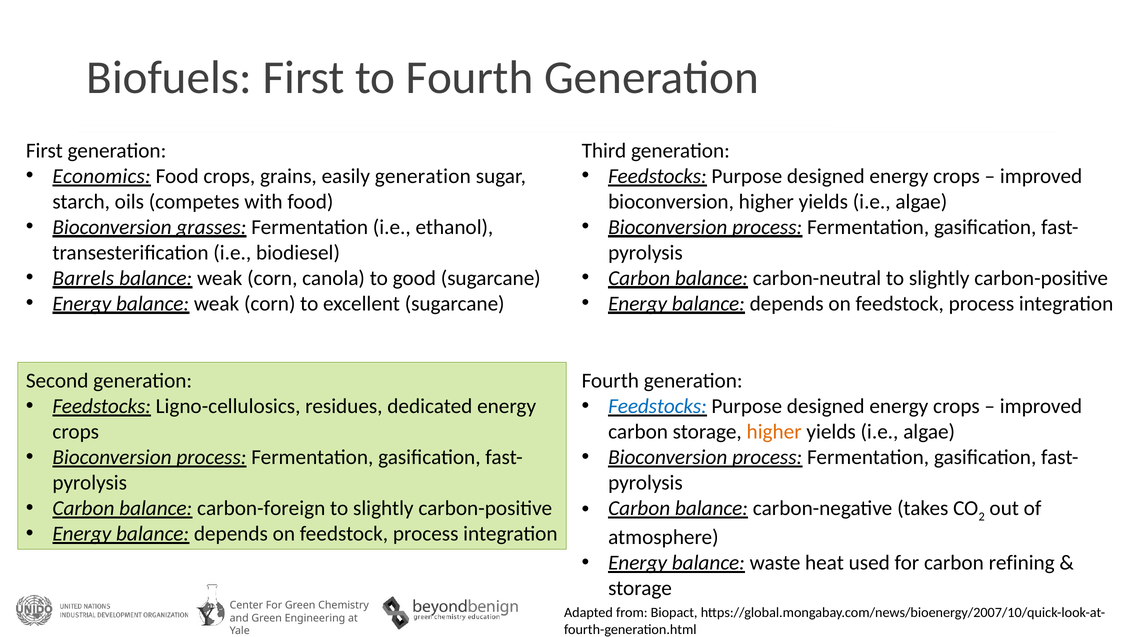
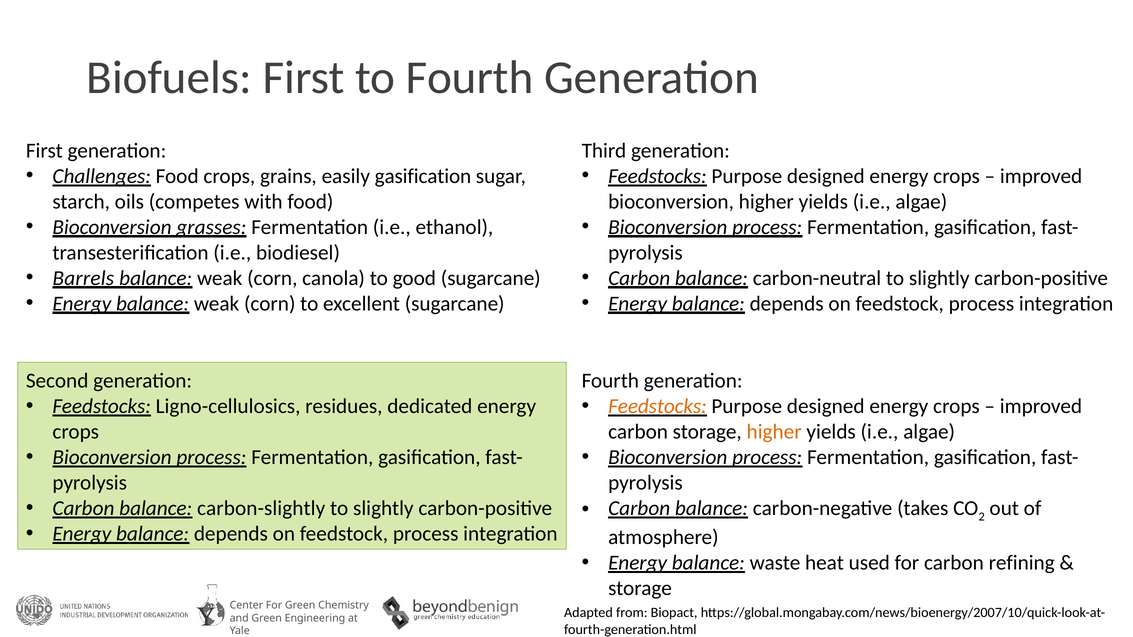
Economics: Economics -> Challenges
easily generation: generation -> gasification
Feedstocks at (658, 407) colour: blue -> orange
carbon-foreign: carbon-foreign -> carbon-slightly
